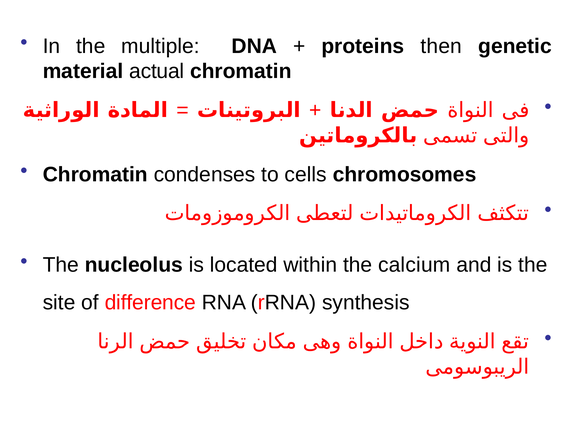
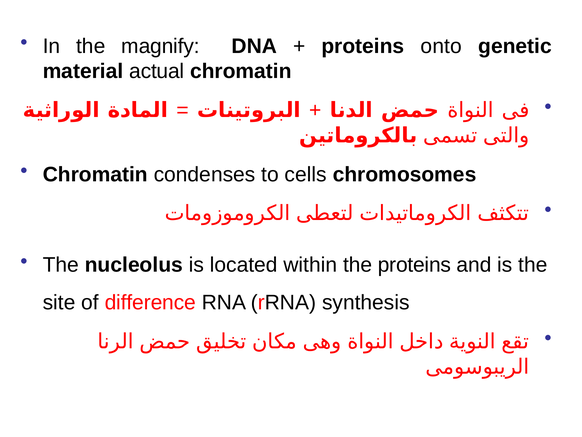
multiple: multiple -> magnify
then: then -> onto
the calcium: calcium -> proteins
